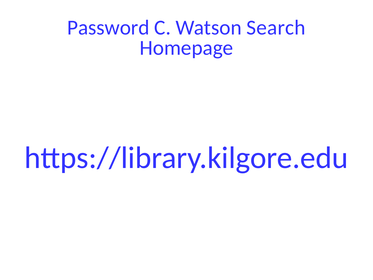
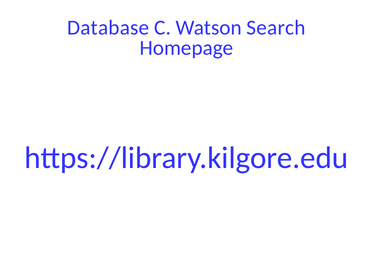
Password: Password -> Database
